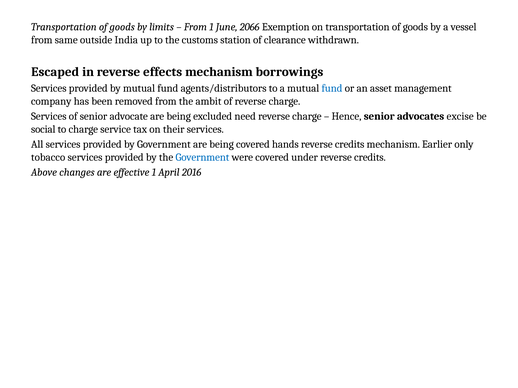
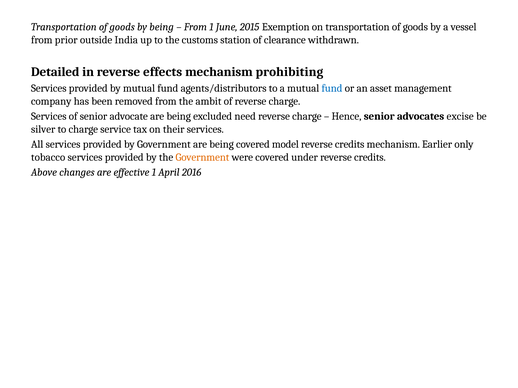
by limits: limits -> being
2066: 2066 -> 2015
same: same -> prior
Escaped: Escaped -> Detailed
borrowings: borrowings -> prohibiting
social: social -> silver
hands: hands -> model
Government at (202, 157) colour: blue -> orange
